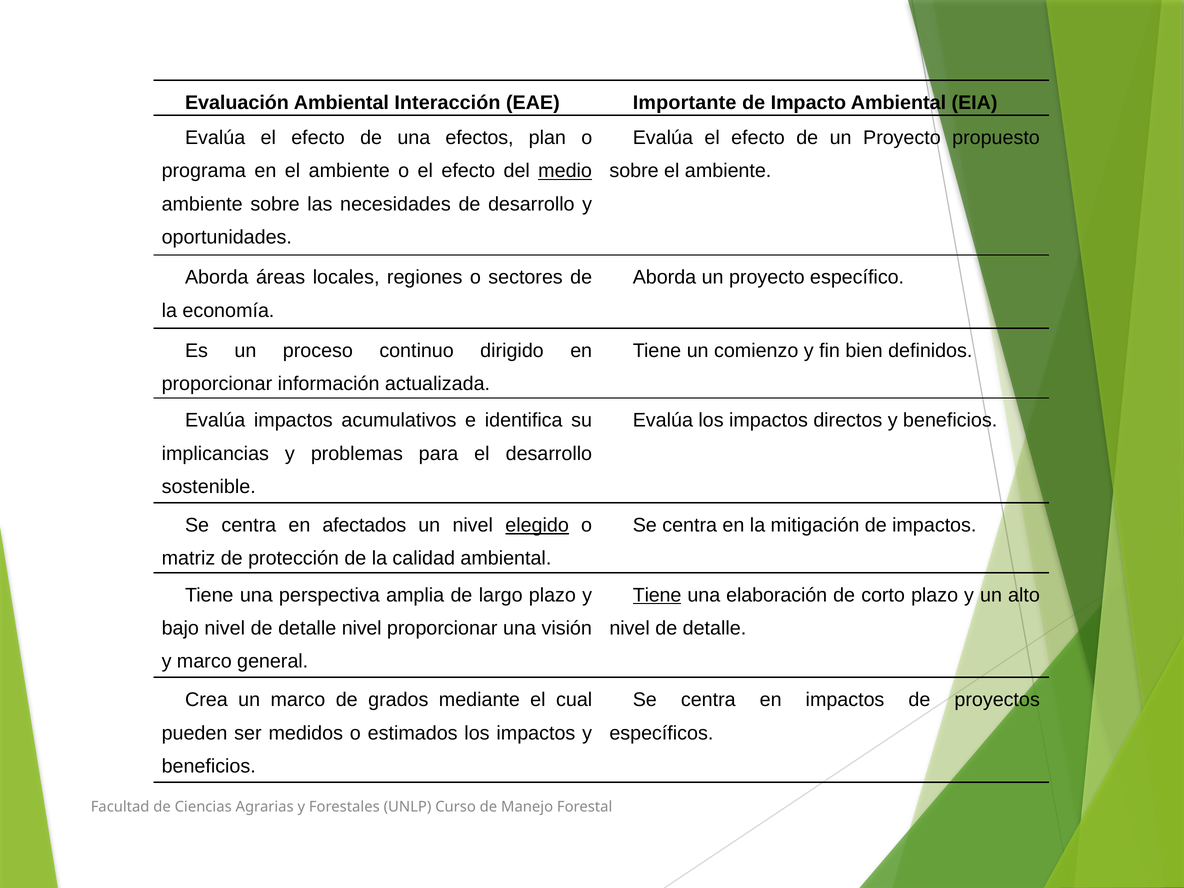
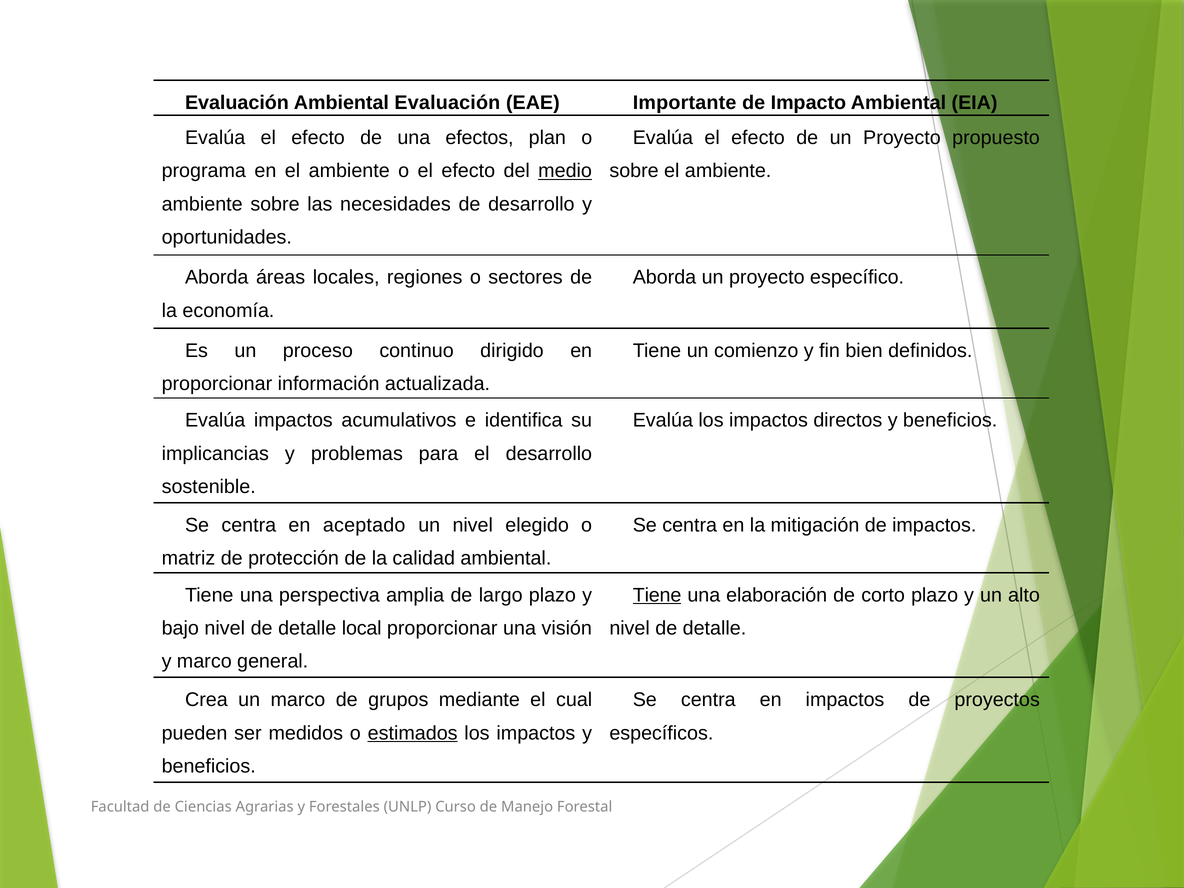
Ambiental Interacción: Interacción -> Evaluación
afectados: afectados -> aceptado
elegido underline: present -> none
detalle nivel: nivel -> local
grados: grados -> grupos
estimados underline: none -> present
